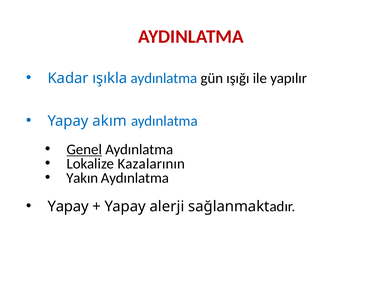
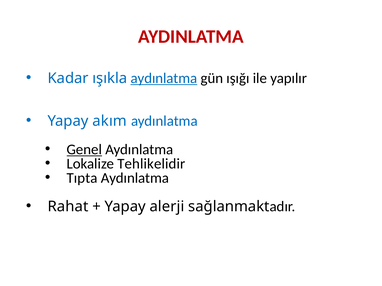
aydınlatma at (164, 78) underline: none -> present
Kazalarının: Kazalarının -> Tehlikelidir
Yakın: Yakın -> Tıpta
Yapay at (68, 207): Yapay -> Rahat
